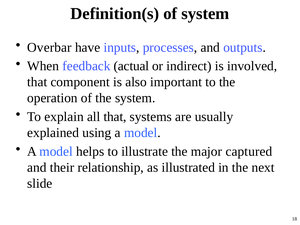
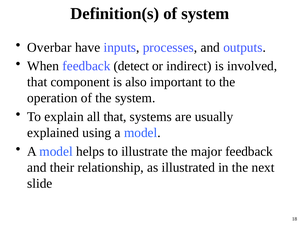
actual: actual -> detect
major captured: captured -> feedback
